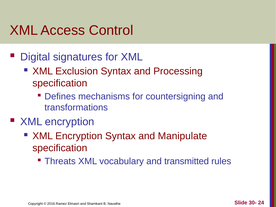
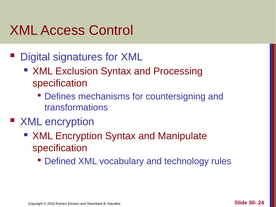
Threats: Threats -> Defined
transmitted: transmitted -> technology
